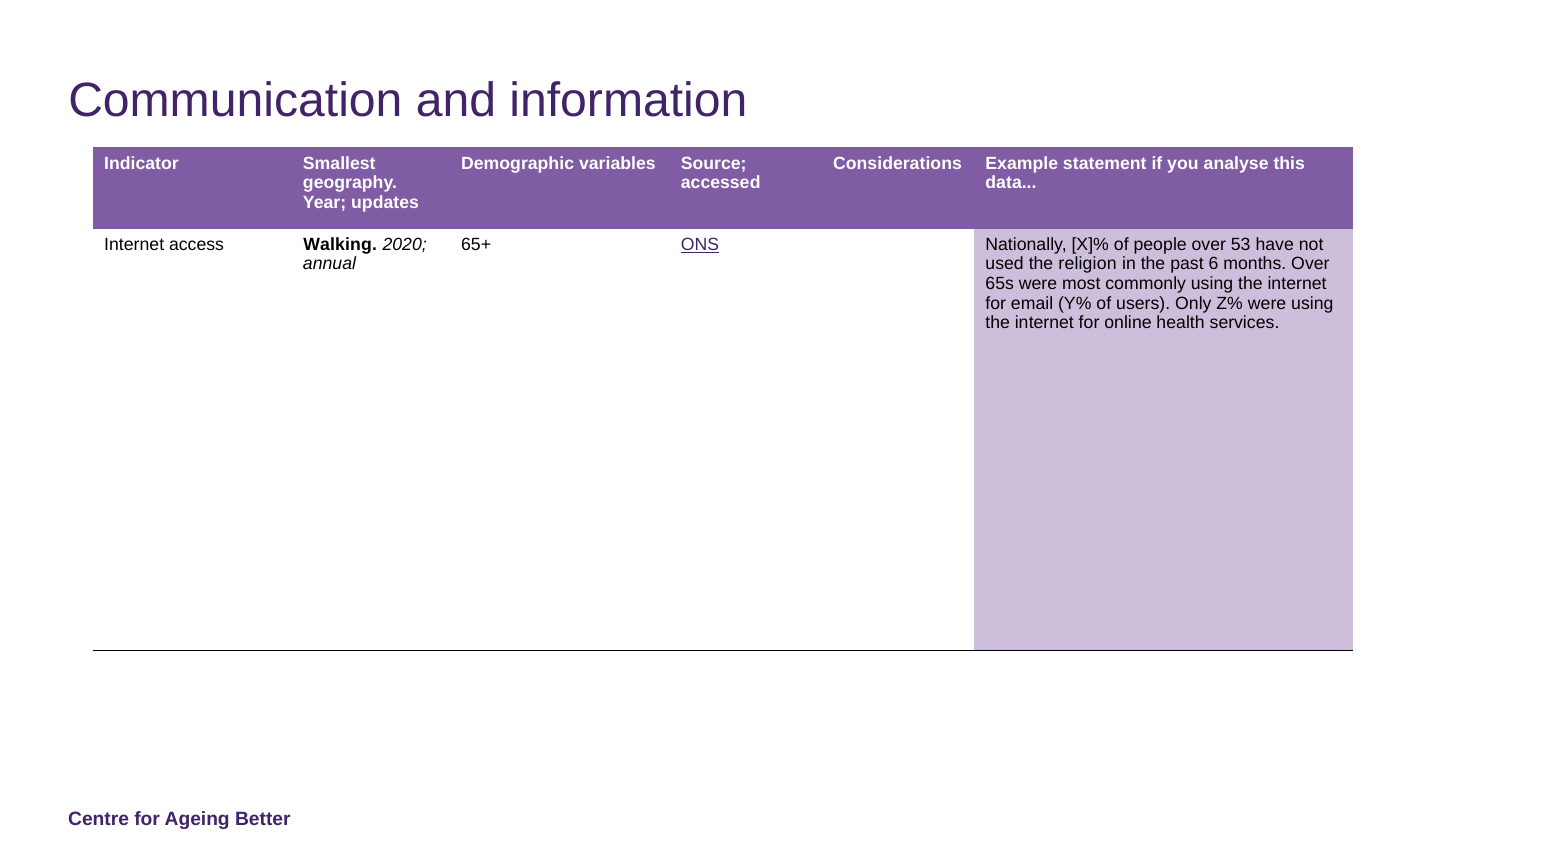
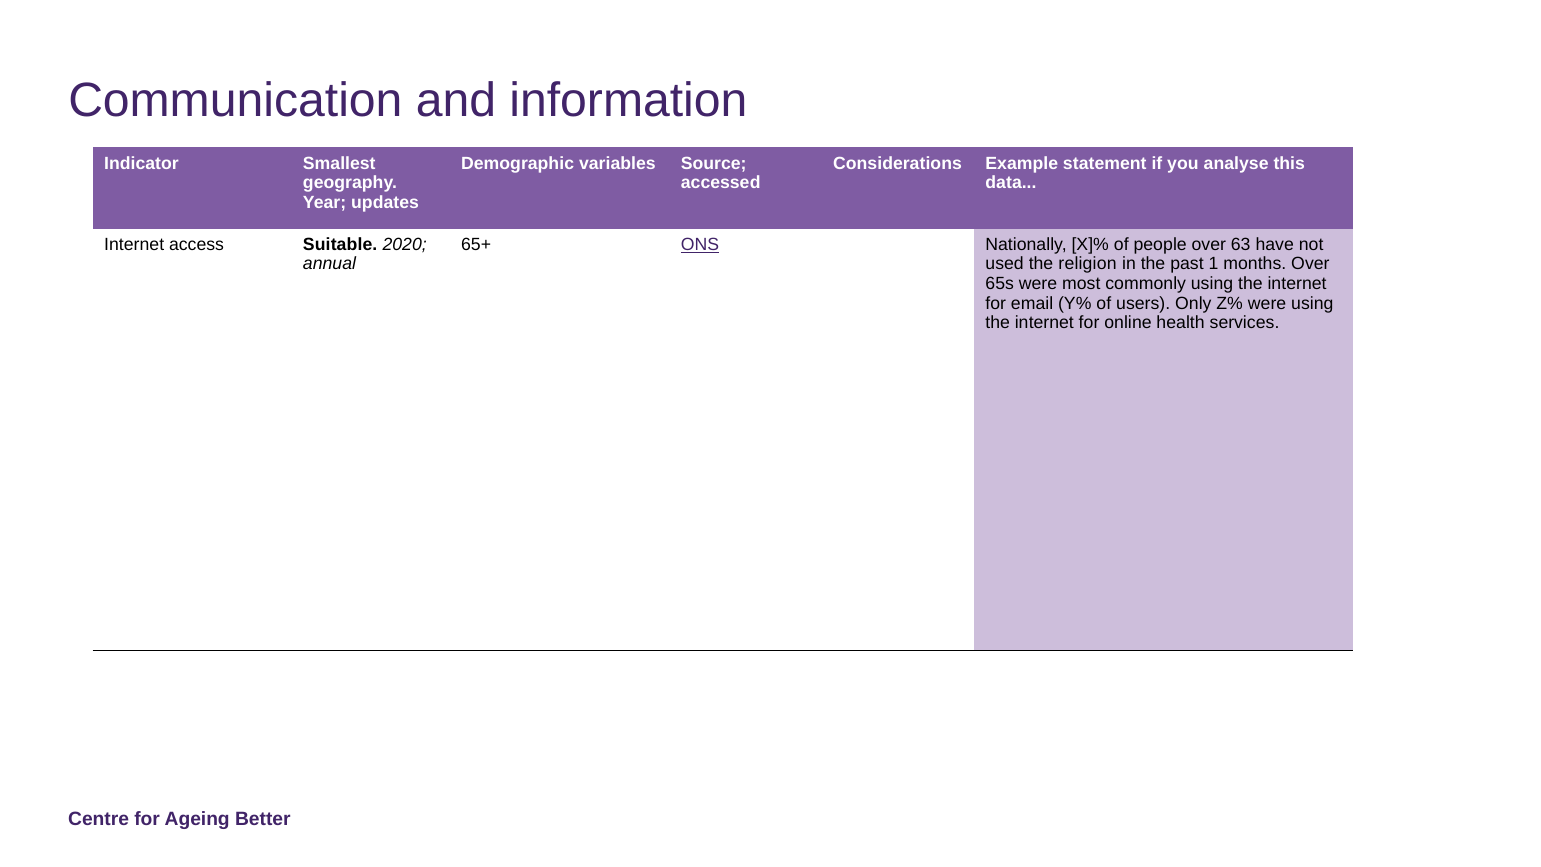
Walking: Walking -> Suitable
53: 53 -> 63
6: 6 -> 1
